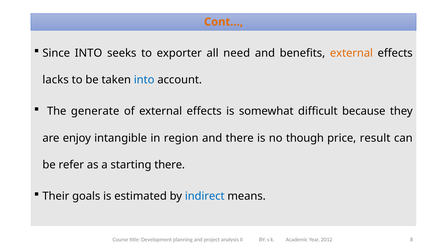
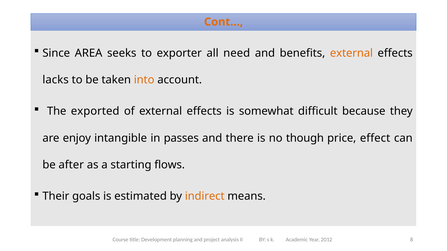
Since INTO: INTO -> AREA
into at (144, 80) colour: blue -> orange
generate: generate -> exported
region: region -> passes
result: result -> effect
refer: refer -> after
starting there: there -> flows
indirect colour: blue -> orange
